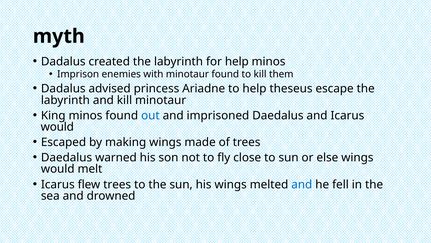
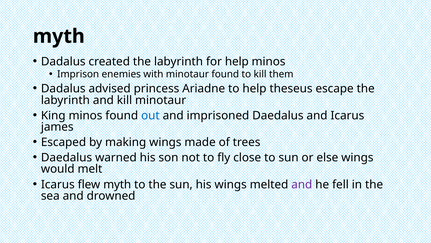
would at (57, 127): would -> james
flew trees: trees -> myth
and at (302, 184) colour: blue -> purple
